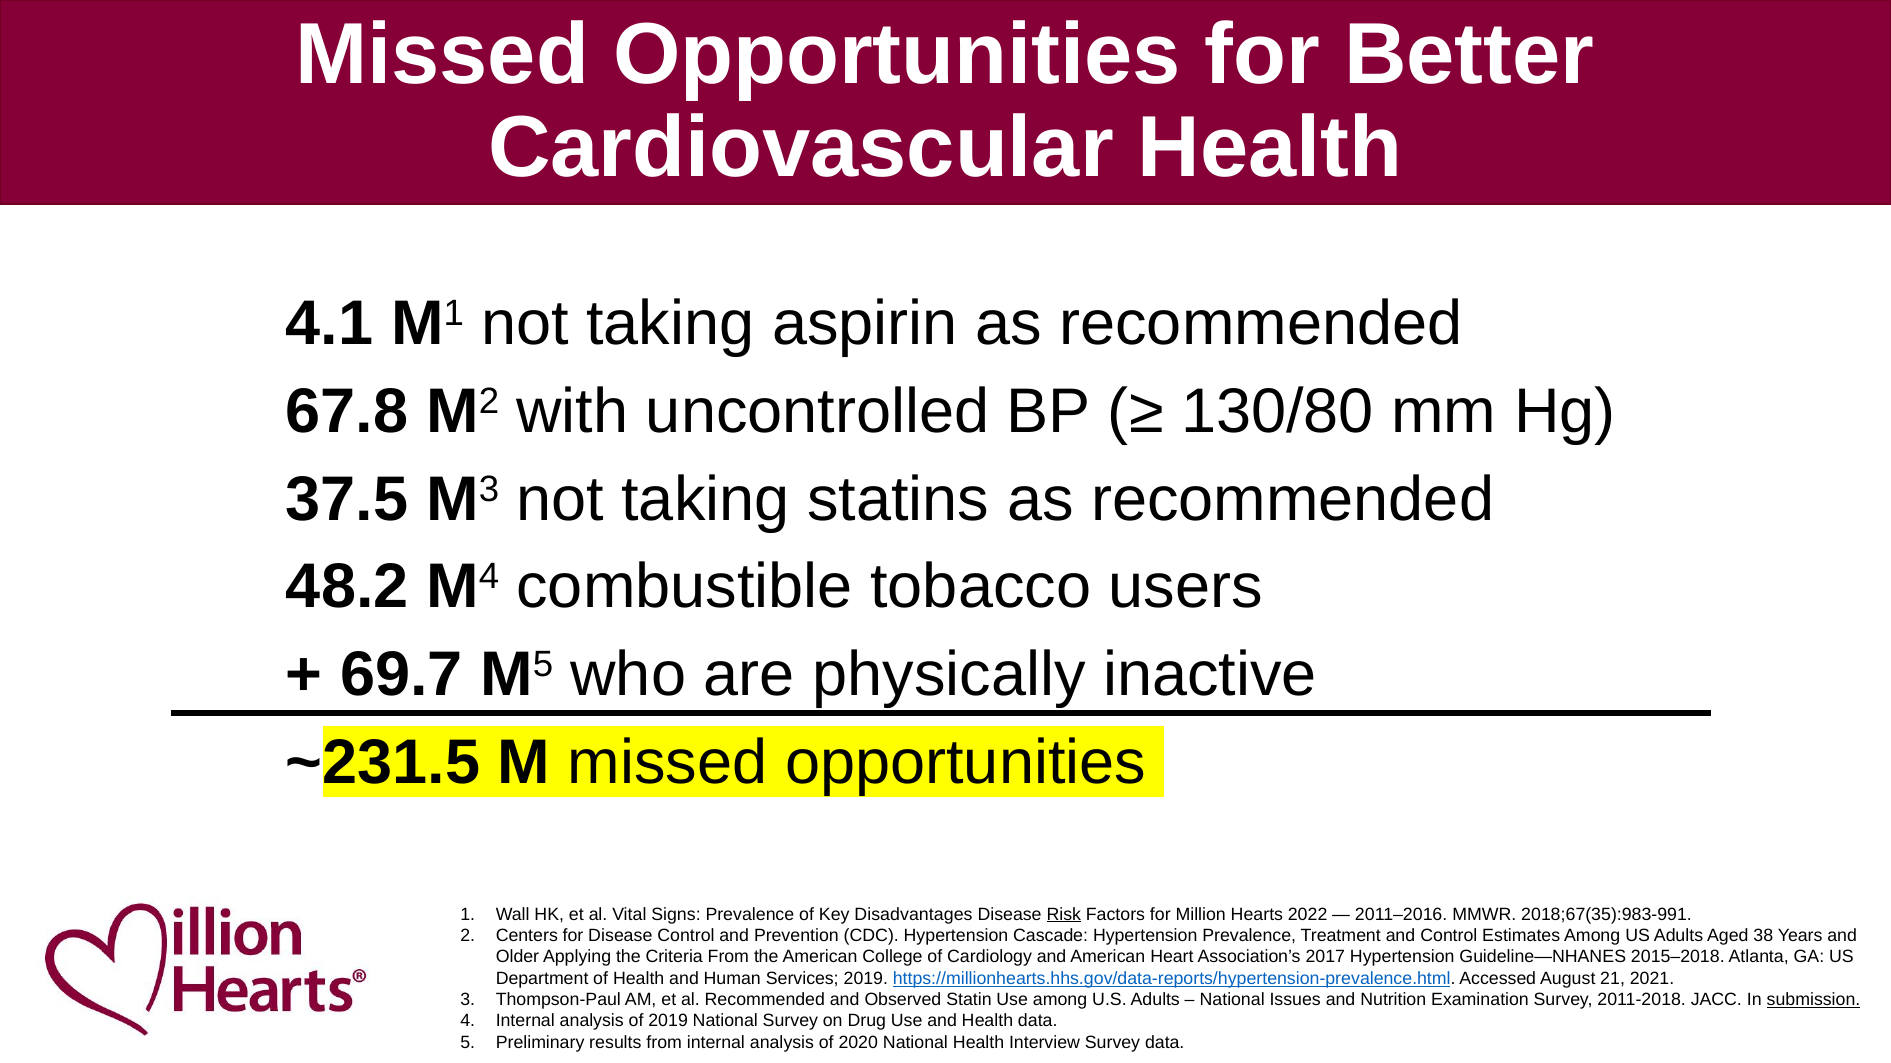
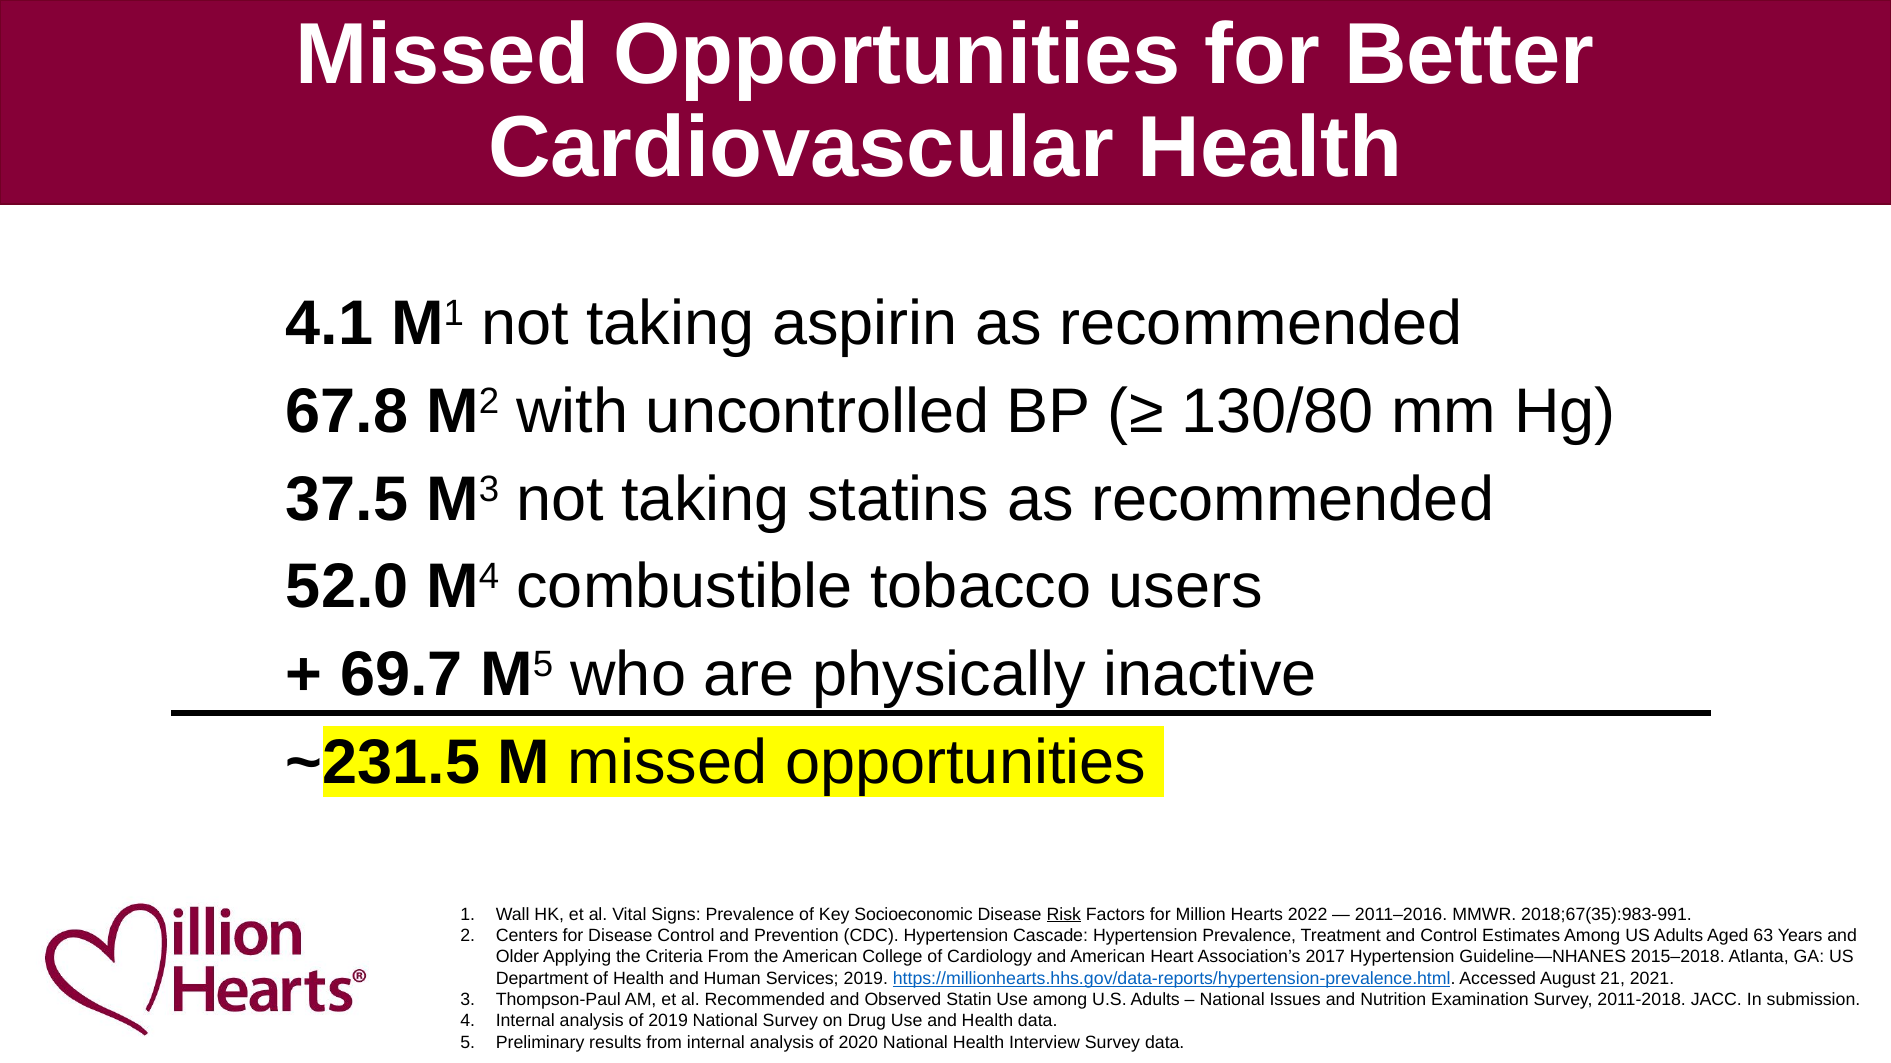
48.2: 48.2 -> 52.0
Disadvantages: Disadvantages -> Socioeconomic
38: 38 -> 63
submission underline: present -> none
